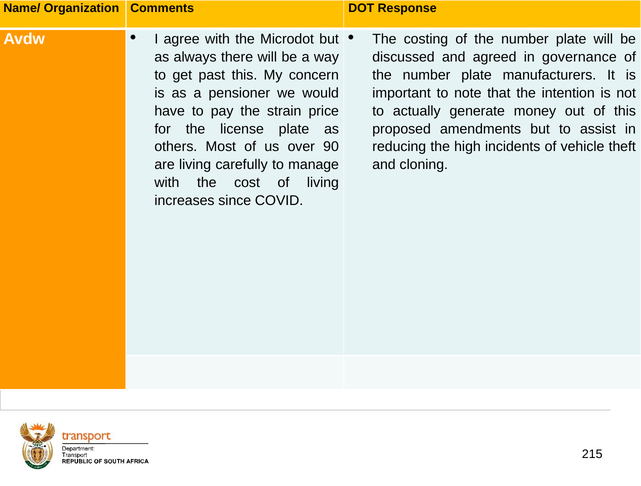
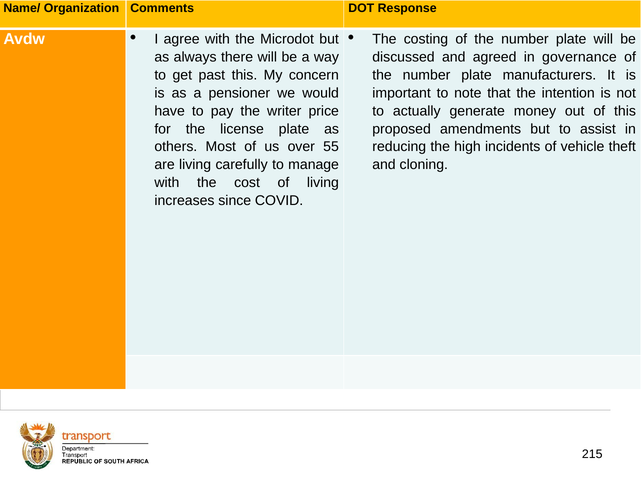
strain: strain -> writer
90: 90 -> 55
